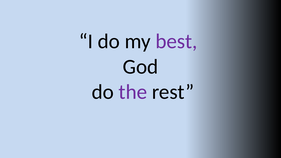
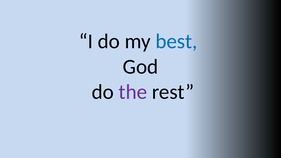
best colour: purple -> blue
